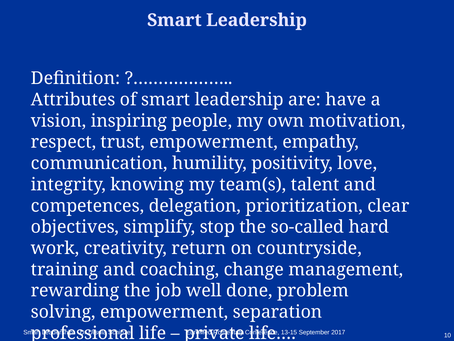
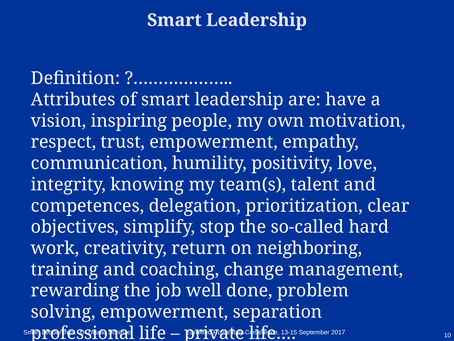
countryside: countryside -> neighboring
